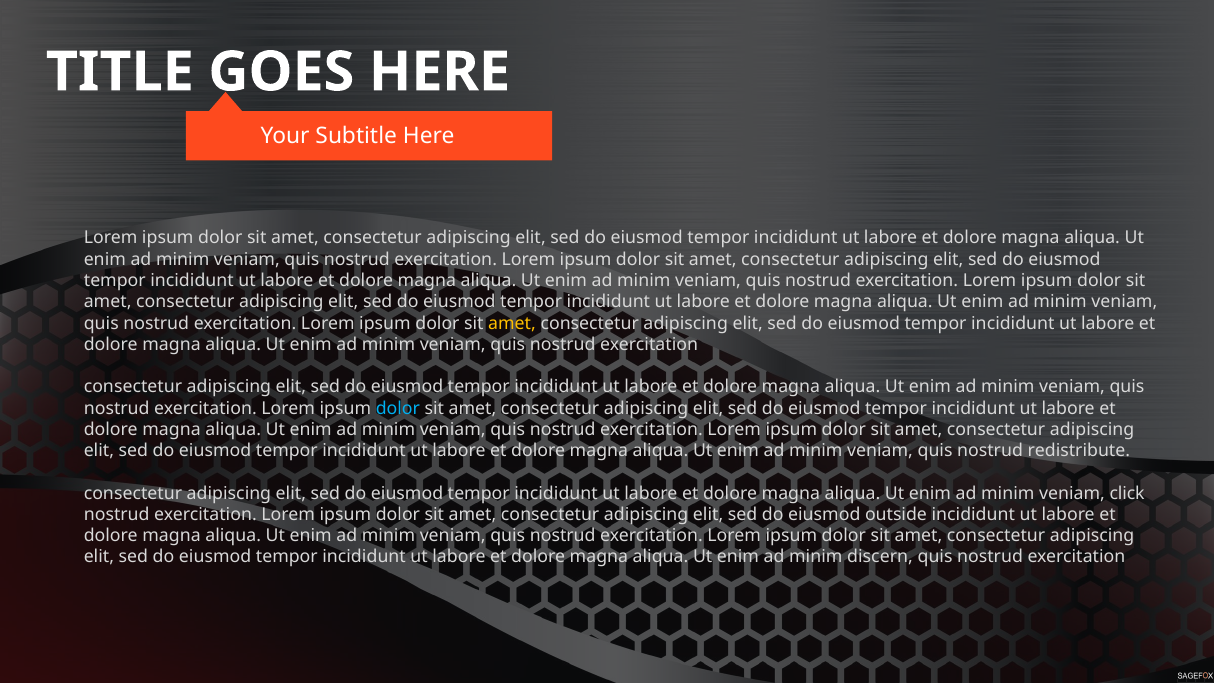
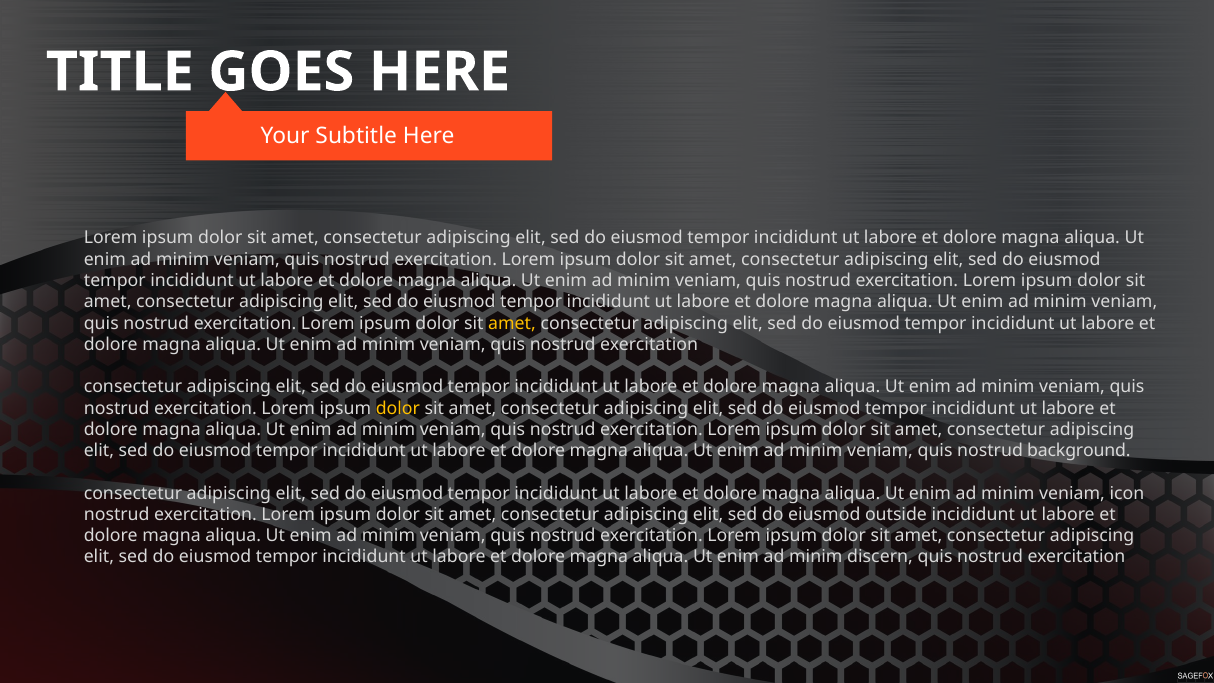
dolor at (398, 408) colour: light blue -> yellow
redistribute: redistribute -> background
click: click -> icon
